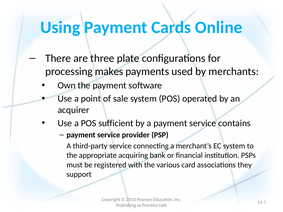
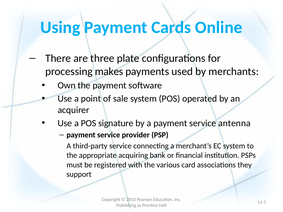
sufficient: sufficient -> signature
contains: contains -> antenna
